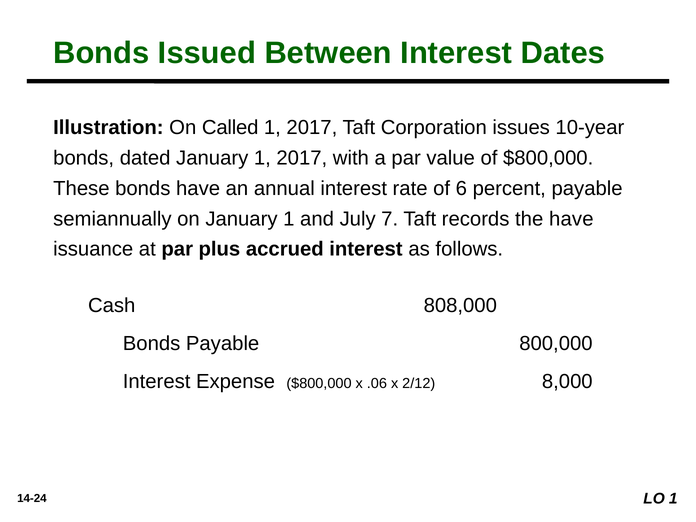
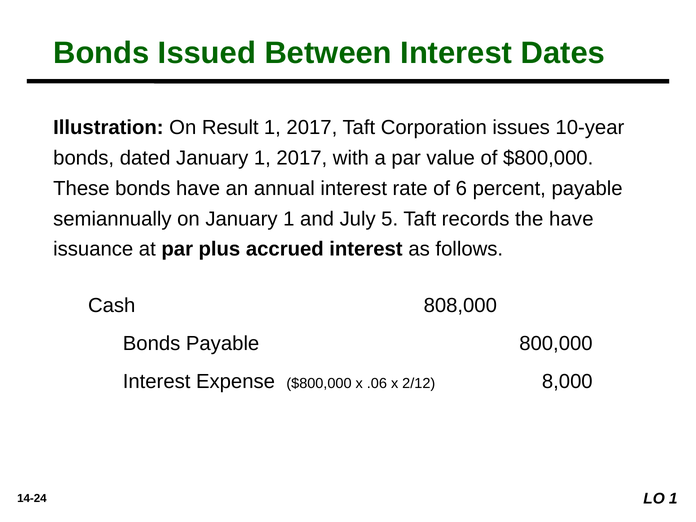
Called: Called -> Result
7: 7 -> 5
